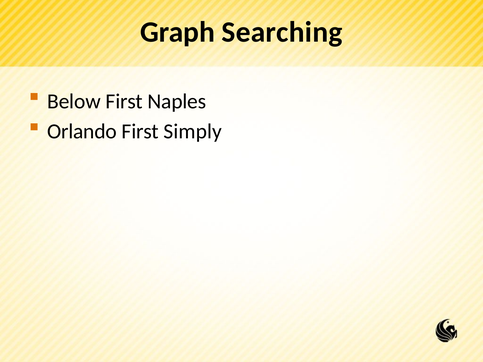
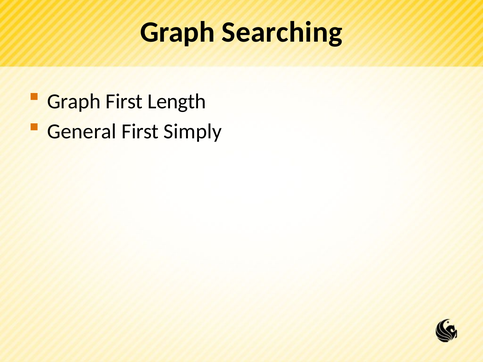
Below at (74, 101): Below -> Graph
Naples: Naples -> Length
Orlando: Orlando -> General
